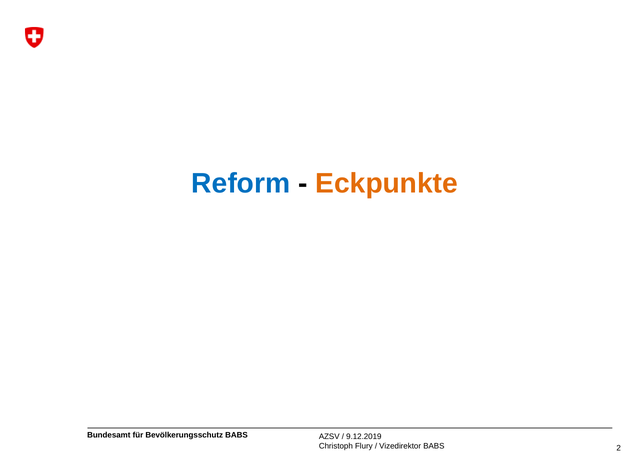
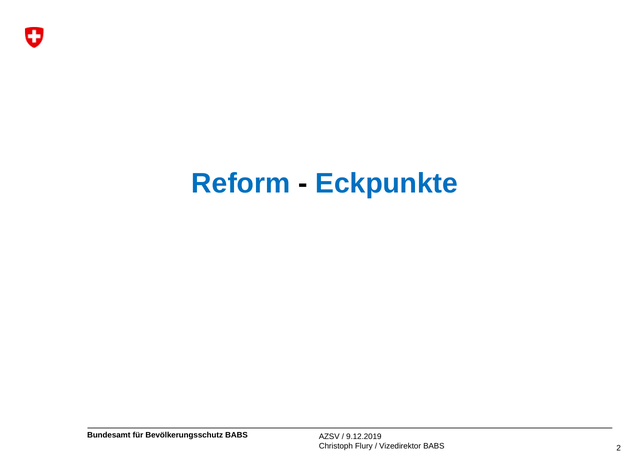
Eckpunkte colour: orange -> blue
